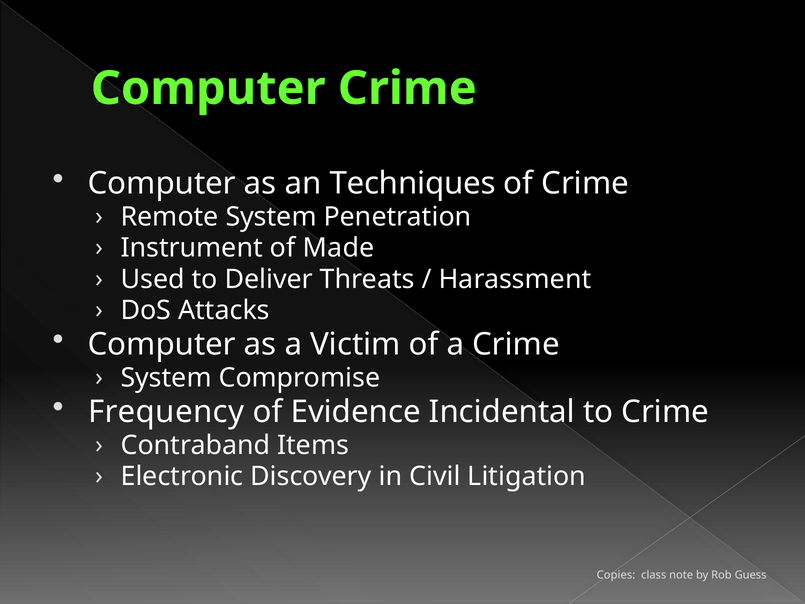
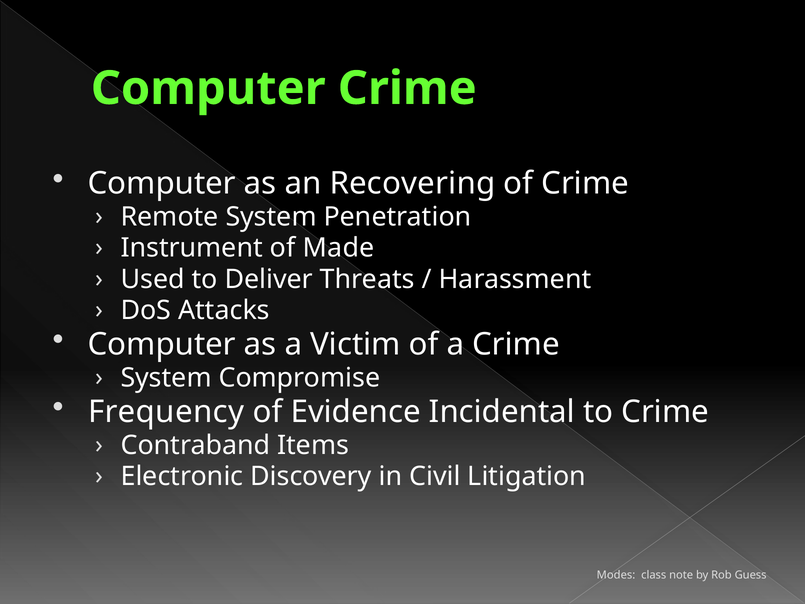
Techniques: Techniques -> Recovering
Copies: Copies -> Modes
